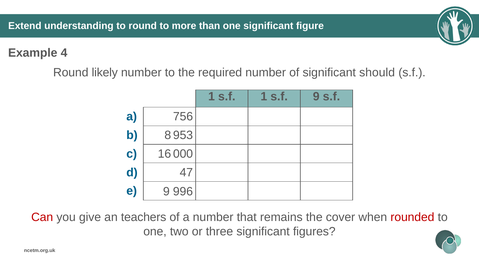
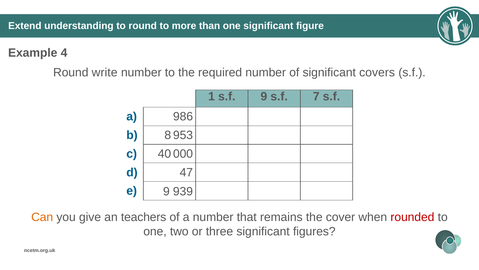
likely: likely -> write
should: should -> covers
s.f 1: 1 -> 9
s.f 9: 9 -> 7
756: 756 -> 986
16: 16 -> 40
996: 996 -> 939
Can colour: red -> orange
